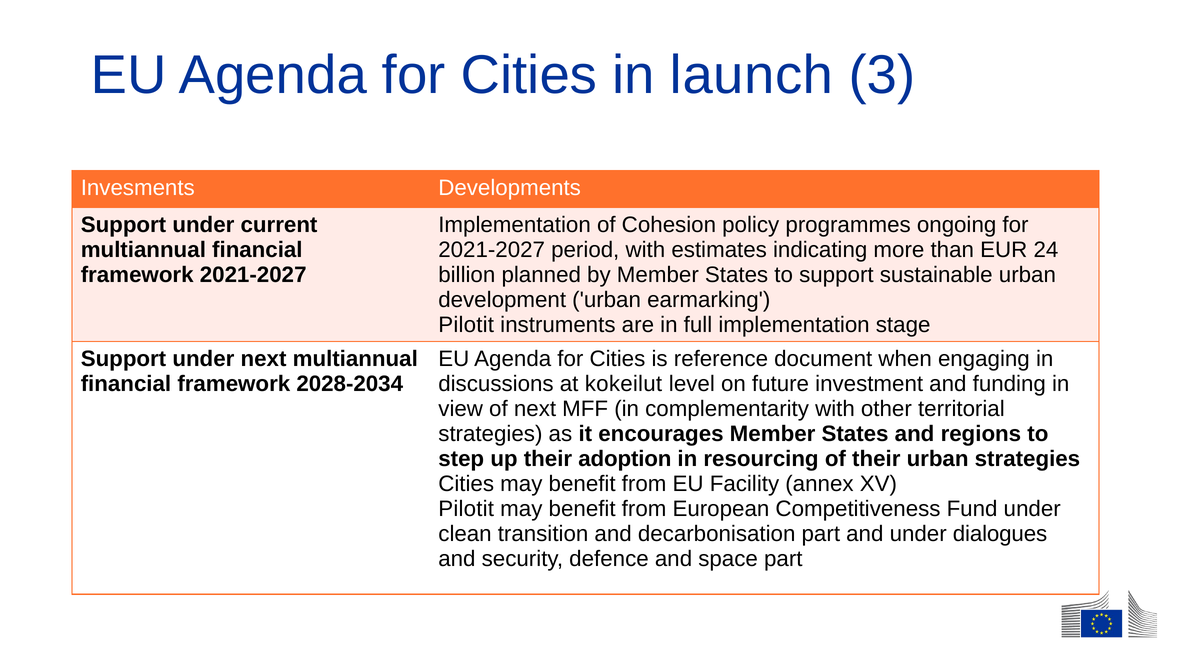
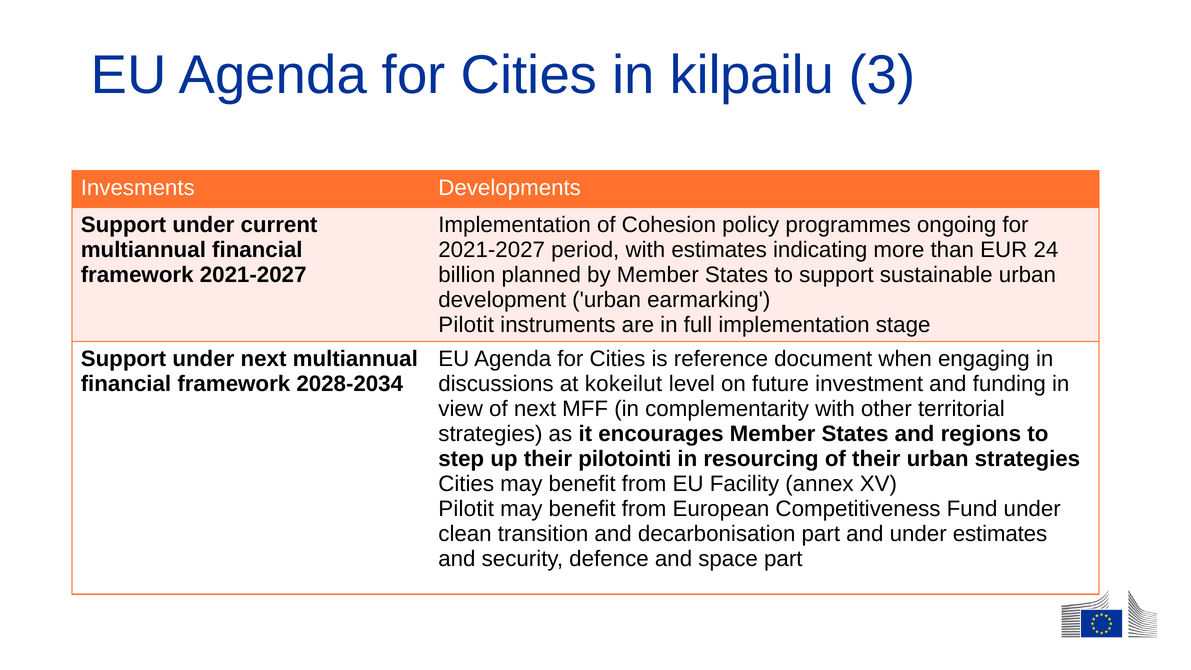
launch: launch -> kilpailu
adoption: adoption -> pilotointi
under dialogues: dialogues -> estimates
